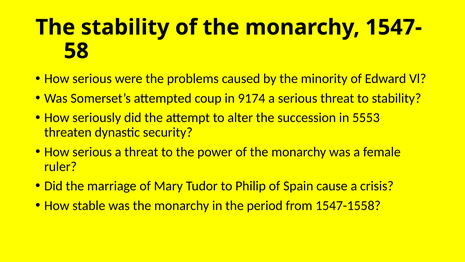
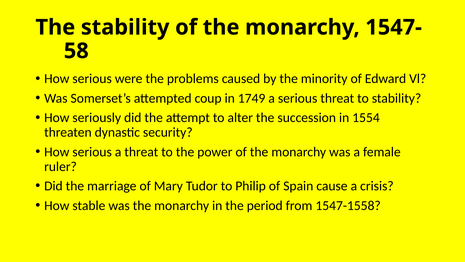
9174: 9174 -> 1749
5553: 5553 -> 1554
